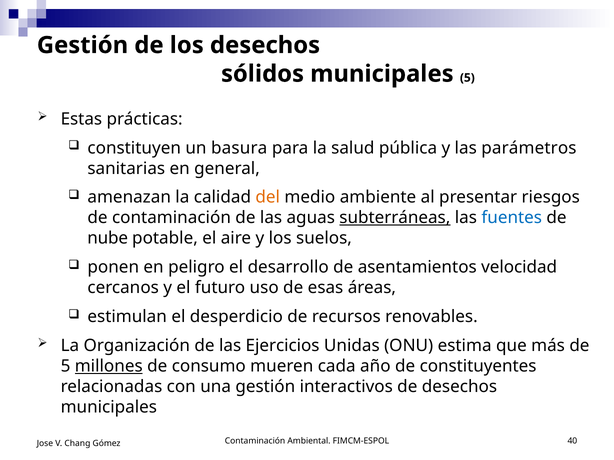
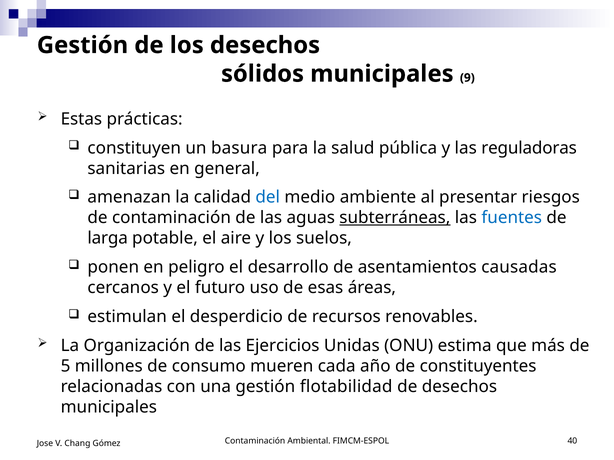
municipales 5: 5 -> 9
parámetros: parámetros -> reguladoras
del colour: orange -> blue
nube: nube -> larga
velocidad: velocidad -> causadas
millones underline: present -> none
interactivos: interactivos -> flotabilidad
